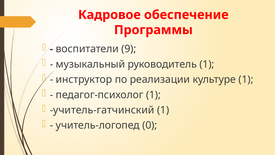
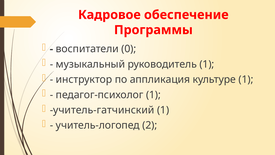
9: 9 -> 0
реализации: реализации -> аппликация
0: 0 -> 2
